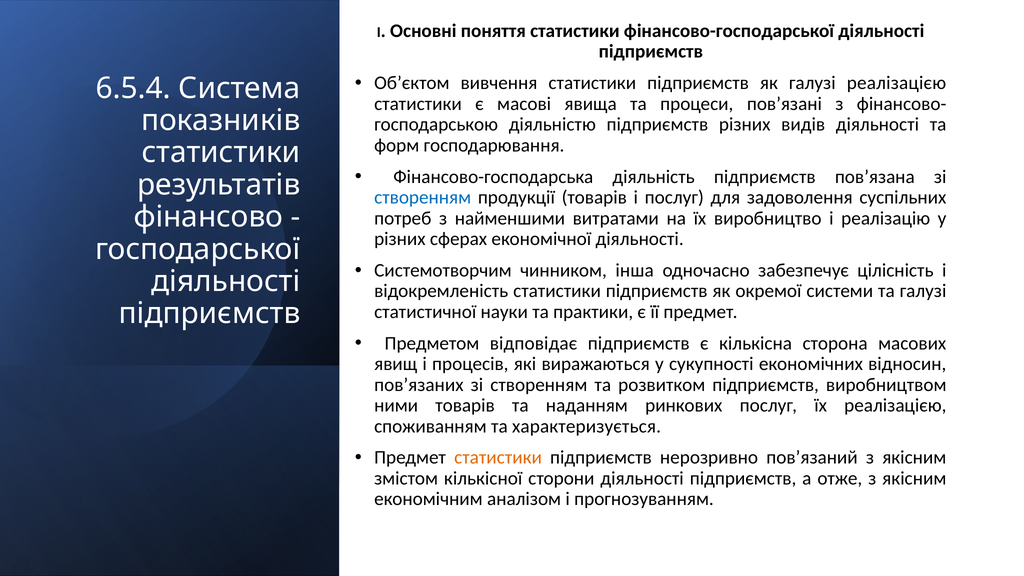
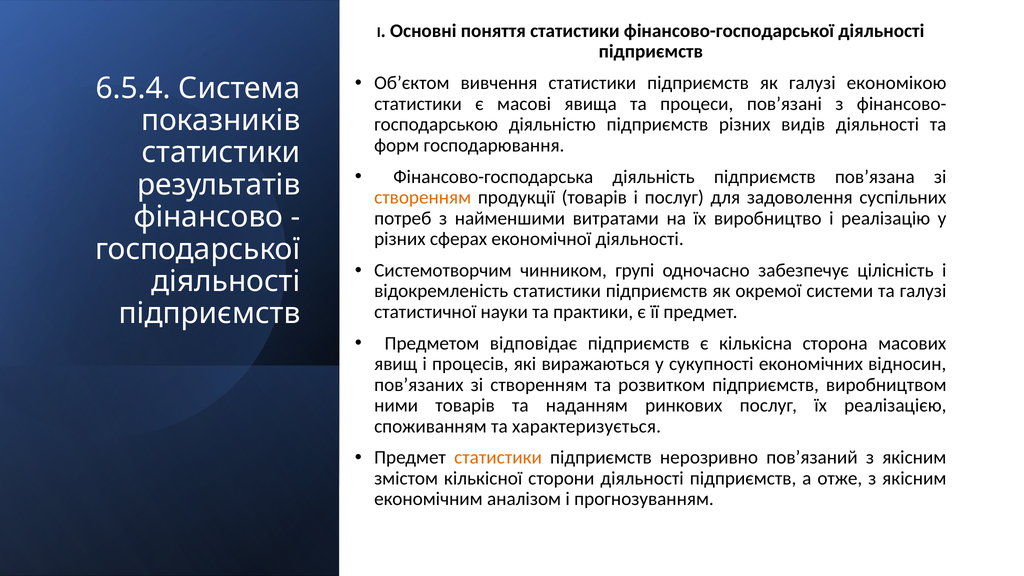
галузі реалізацією: реалізацією -> економікою
створенням at (423, 197) colour: blue -> orange
інша: інша -> групі
